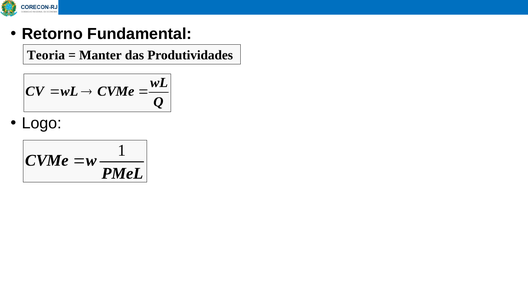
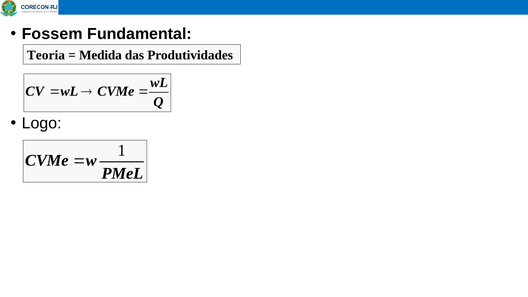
Retorno: Retorno -> Fossem
Manter: Manter -> Medida
